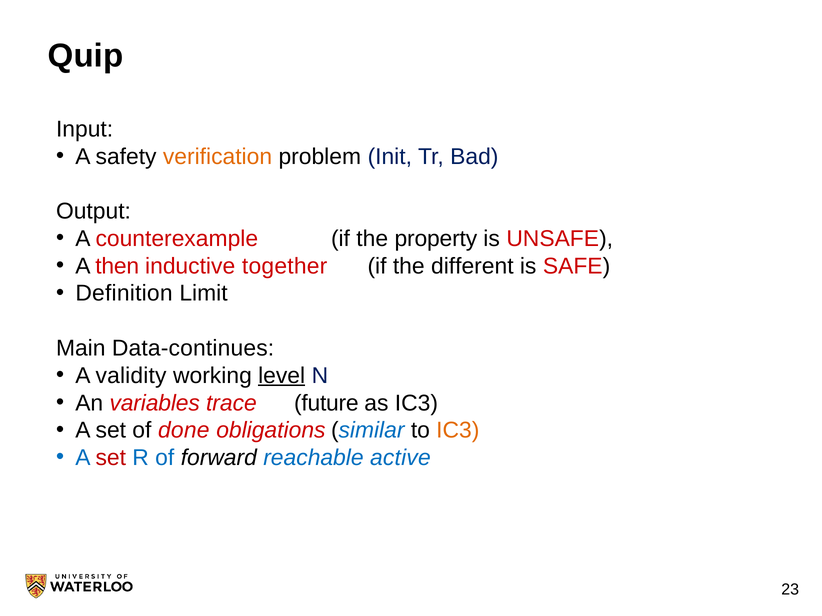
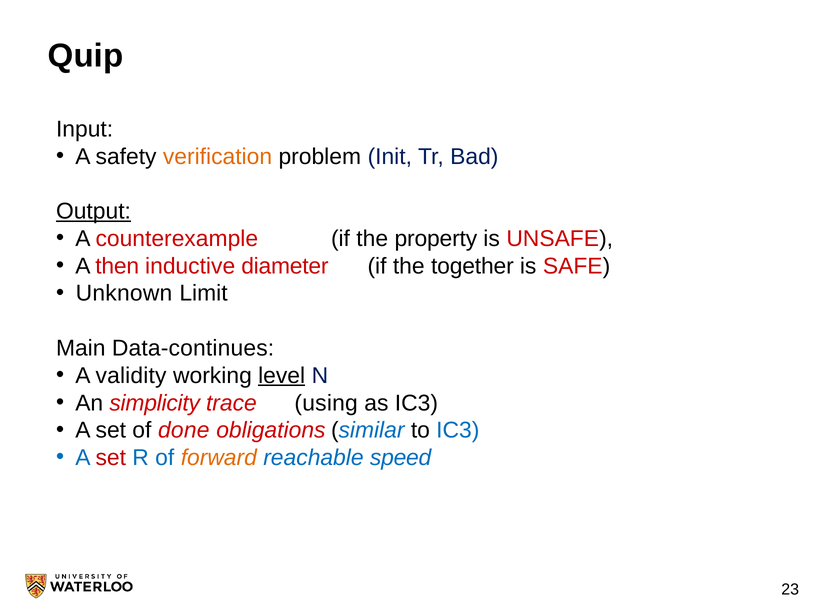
Output underline: none -> present
together: together -> diameter
different: different -> together
Definition: Definition -> Unknown
variables: variables -> simplicity
future: future -> using
IC3 at (458, 431) colour: orange -> blue
forward colour: black -> orange
active: active -> speed
